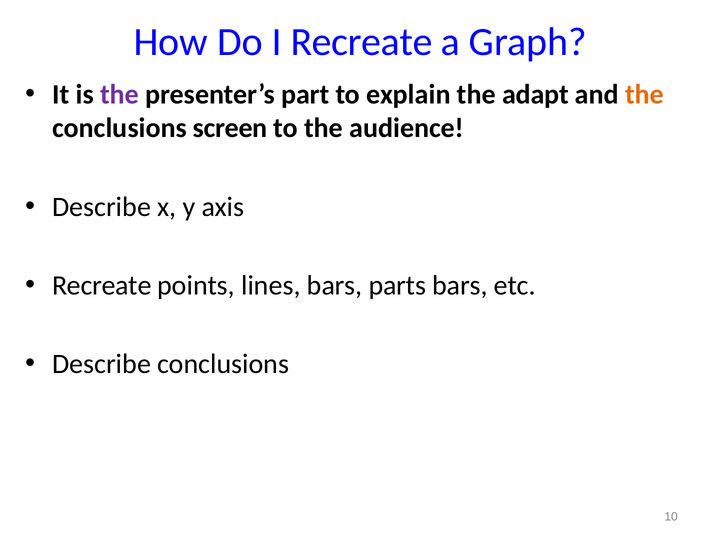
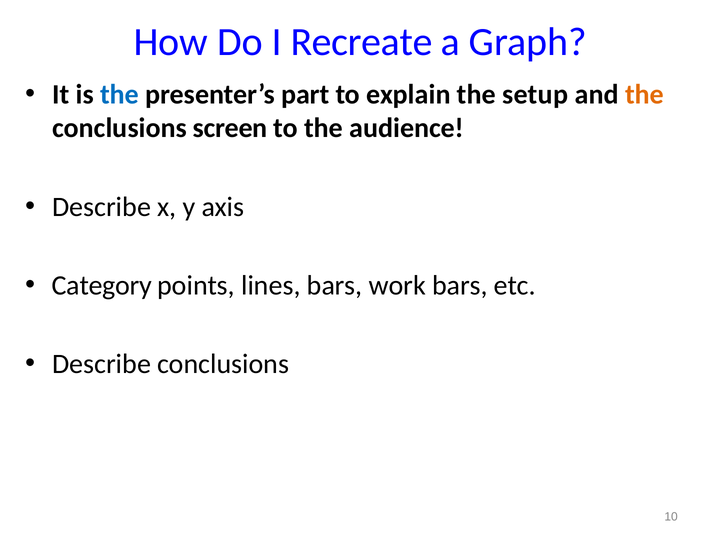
the at (119, 94) colour: purple -> blue
adapt: adapt -> setup
Recreate at (102, 285): Recreate -> Category
parts: parts -> work
